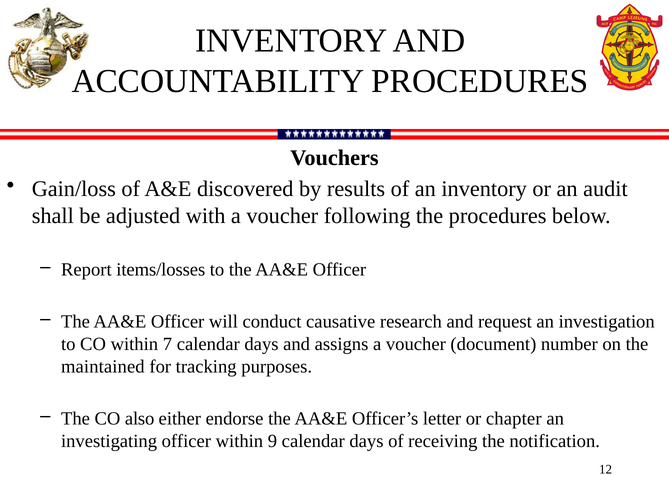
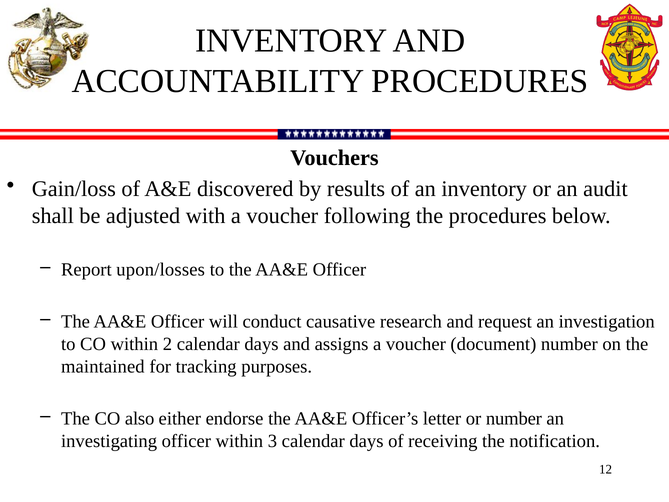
items/losses: items/losses -> upon/losses
7: 7 -> 2
or chapter: chapter -> number
9: 9 -> 3
